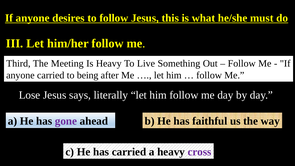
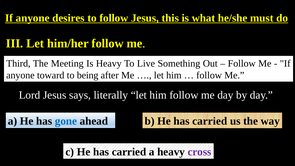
anyone carried: carried -> toward
Lose: Lose -> Lord
gone colour: purple -> blue
b He has faithful: faithful -> carried
